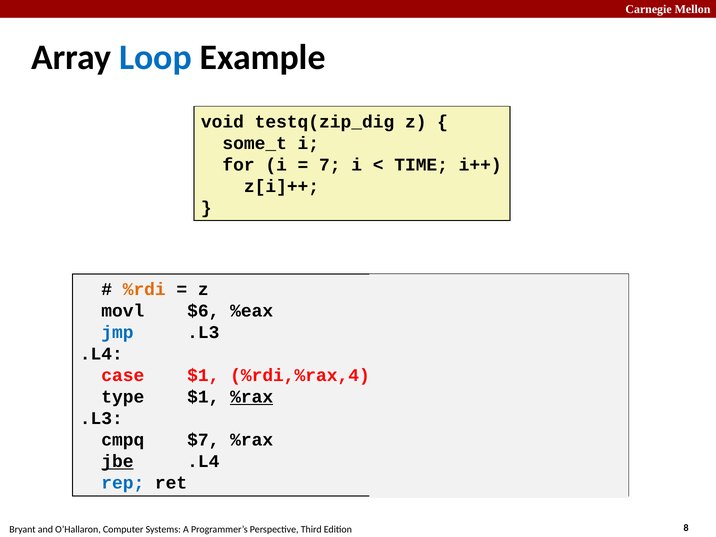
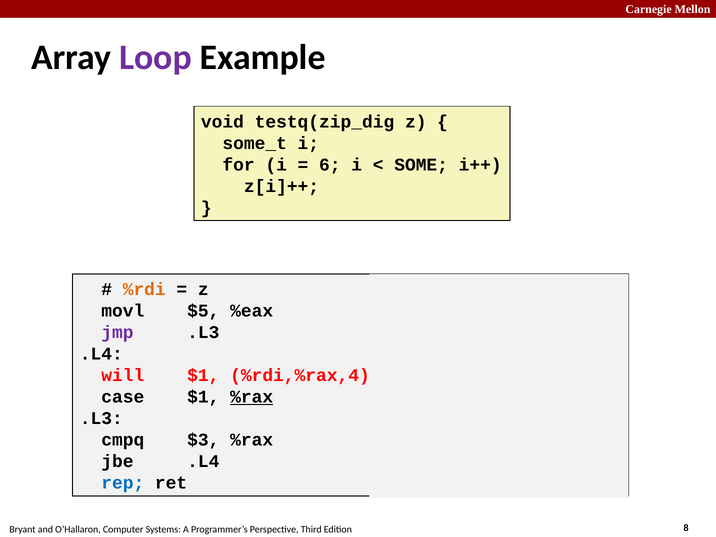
Loop at (156, 58) colour: blue -> purple
7: 7 -> 6
TIME: TIME -> SOME
$6: $6 -> $5
jmp colour: blue -> purple
case: case -> will
type: type -> case
$7: $7 -> $3
jbe underline: present -> none
